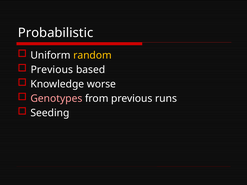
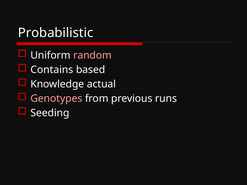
random colour: yellow -> pink
Previous at (52, 70): Previous -> Contains
worse: worse -> actual
